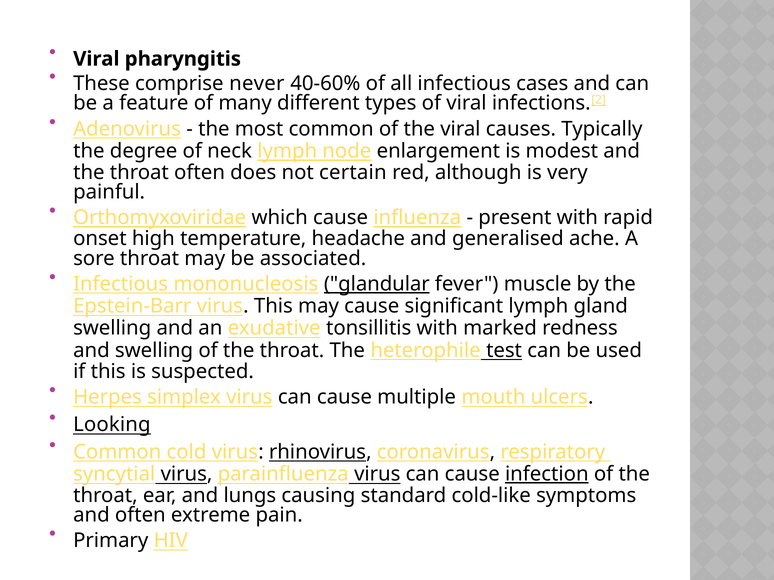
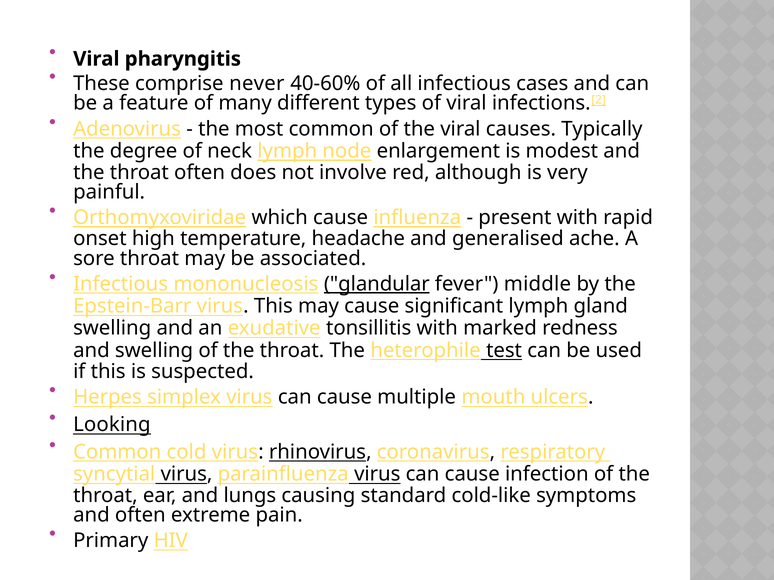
certain: certain -> involve
muscle: muscle -> middle
infection underline: present -> none
